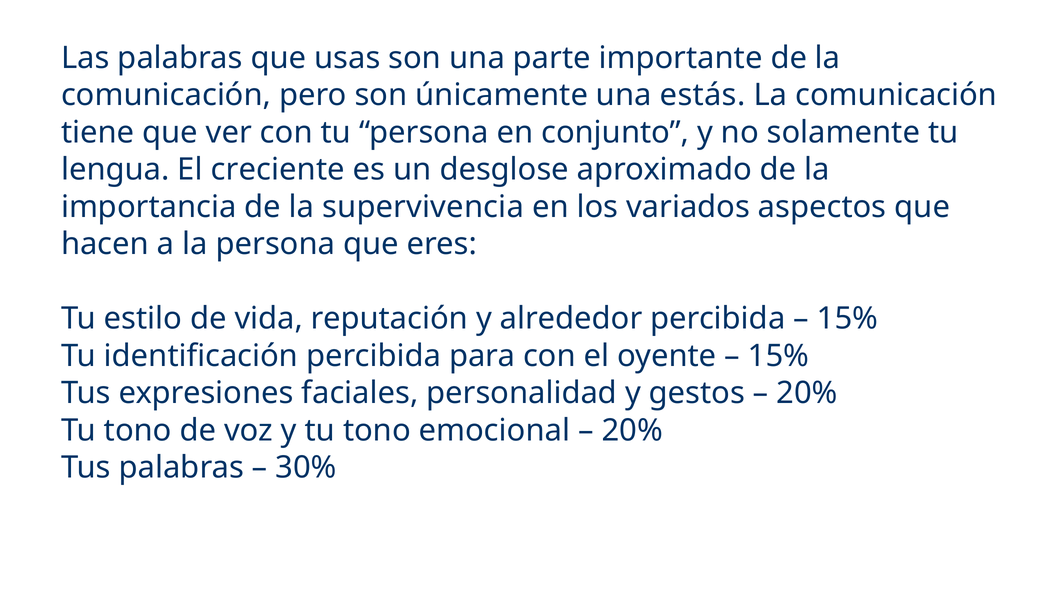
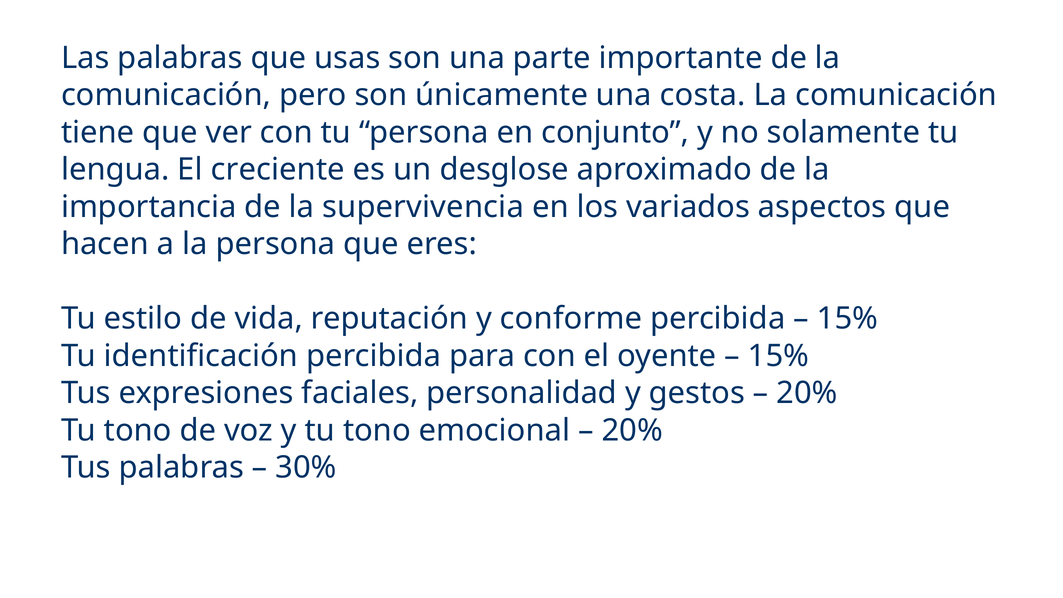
estás: estás -> costa
alrededor: alrededor -> conforme
